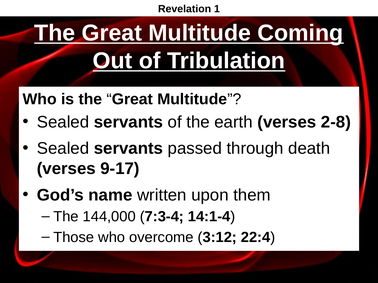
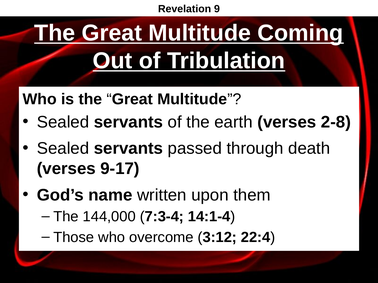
1: 1 -> 9
